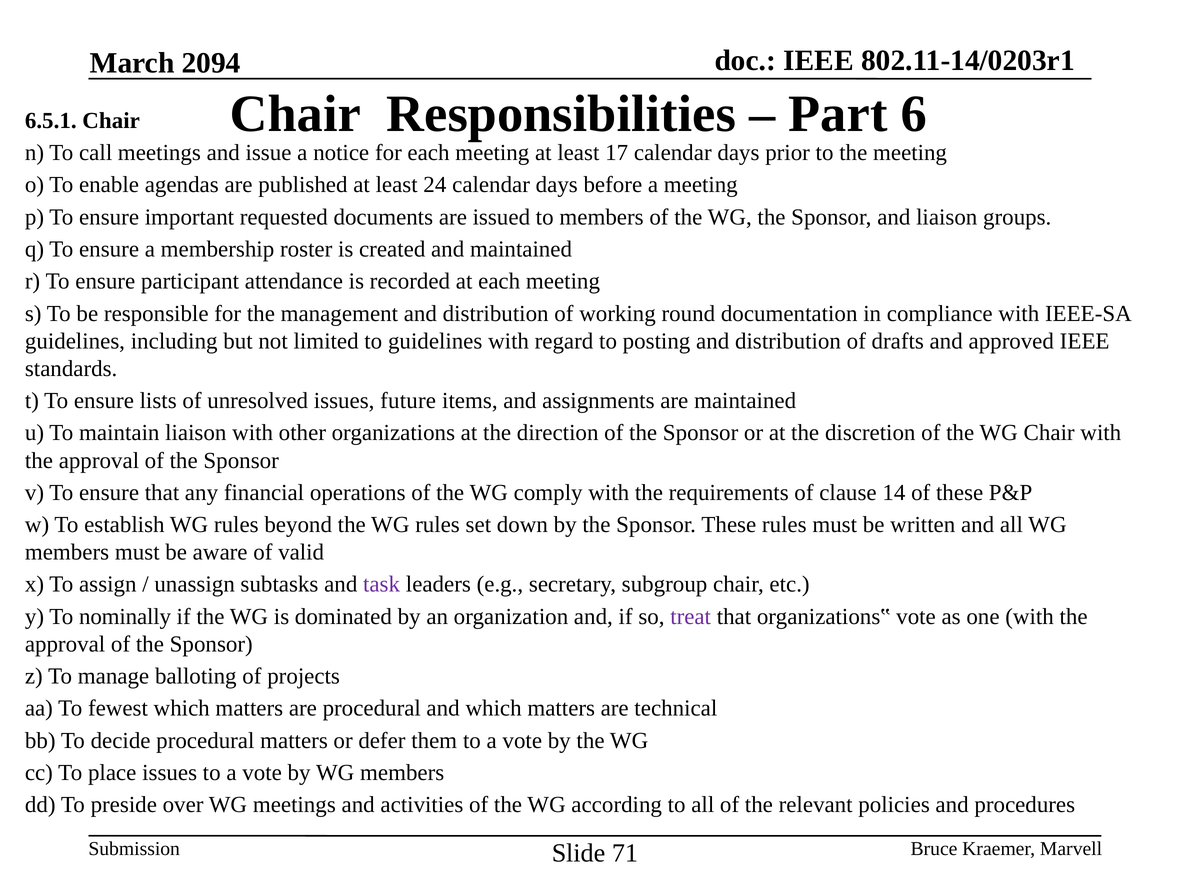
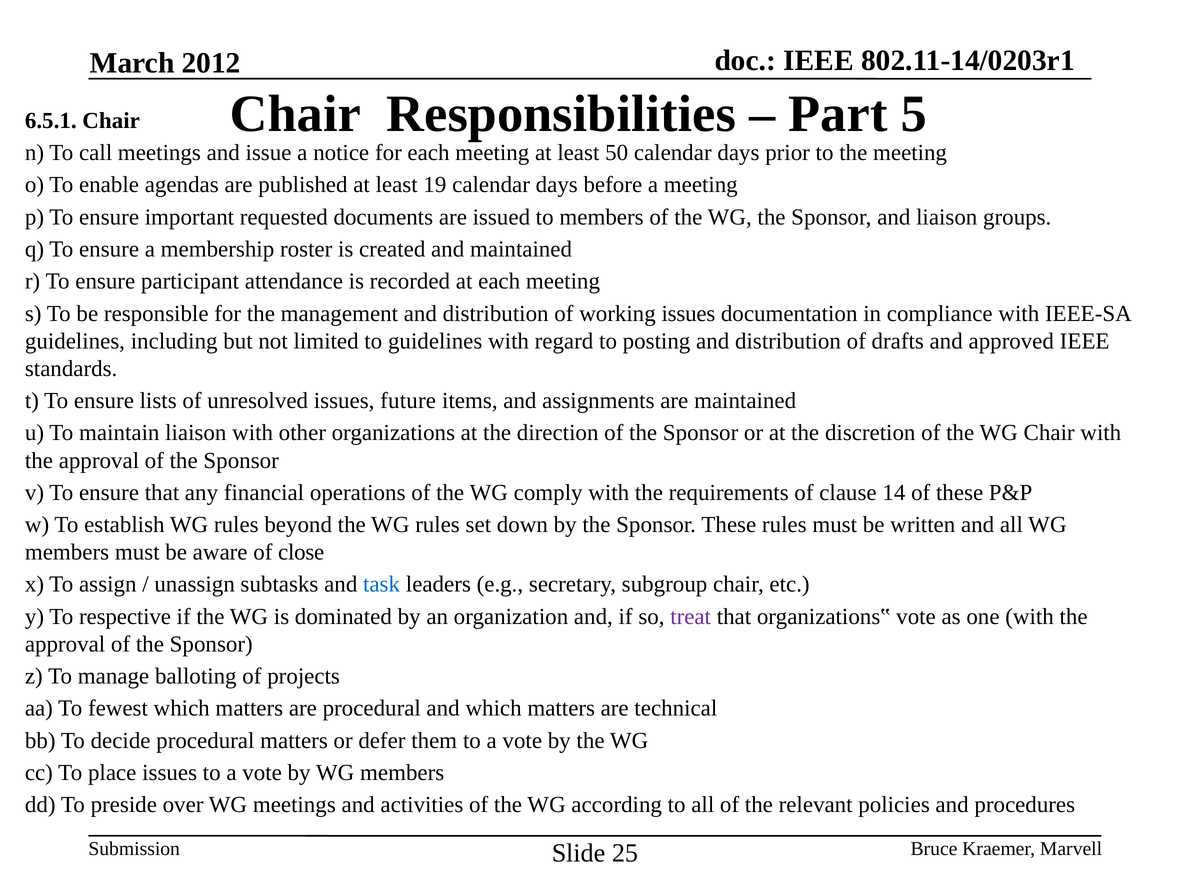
2094: 2094 -> 2012
6: 6 -> 5
17: 17 -> 50
24: 24 -> 19
working round: round -> issues
valid: valid -> close
task colour: purple -> blue
nominally: nominally -> respective
71: 71 -> 25
